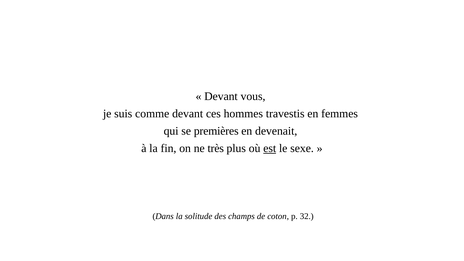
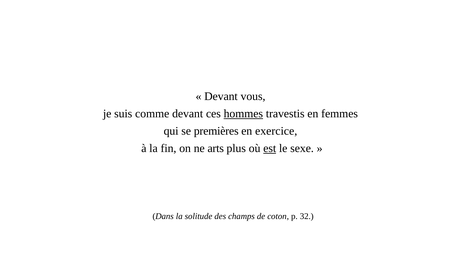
hommes underline: none -> present
devenait: devenait -> exercice
très: très -> arts
